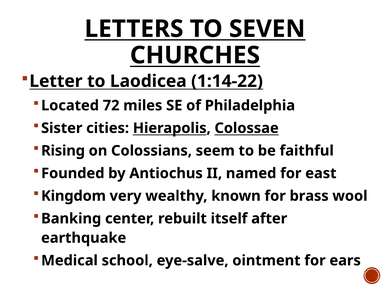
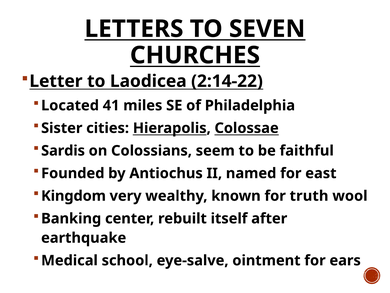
1:14-22: 1:14-22 -> 2:14-22
72: 72 -> 41
Rising: Rising -> Sardis
brass: brass -> truth
